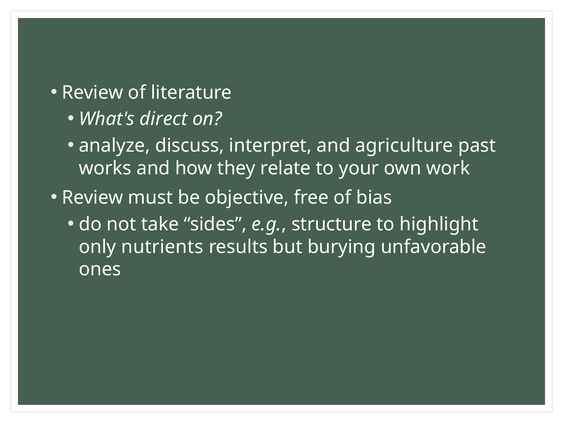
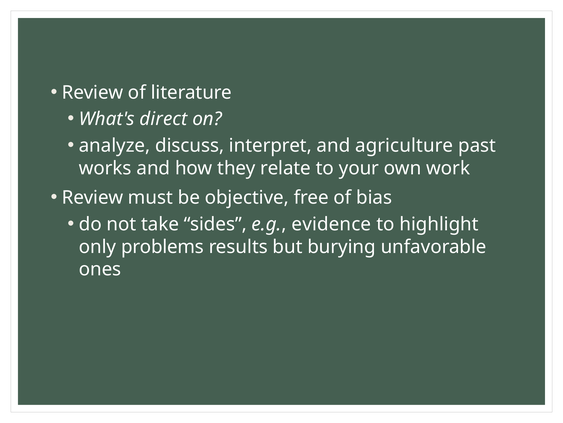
structure: structure -> evidence
nutrients: nutrients -> problems
